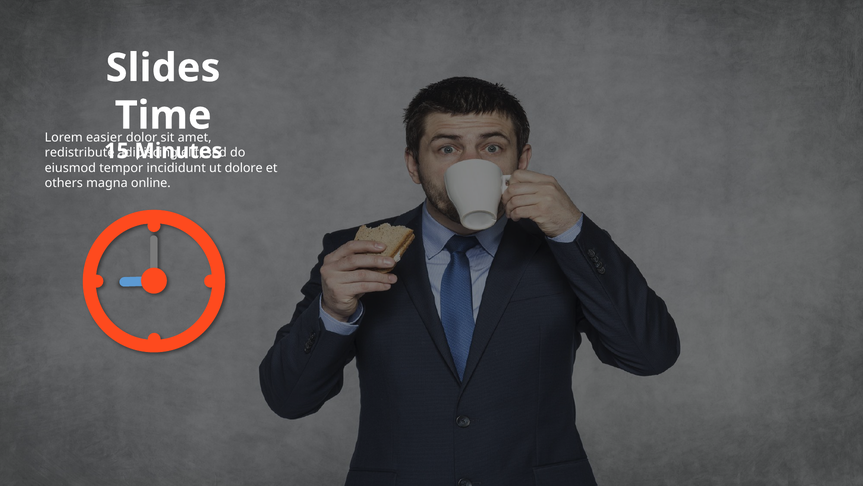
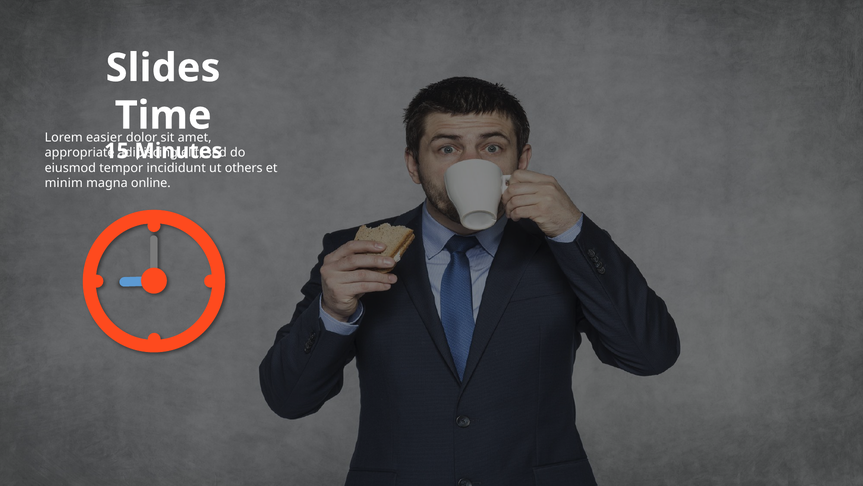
redistribute: redistribute -> appropriate
dolore: dolore -> others
others: others -> minim
